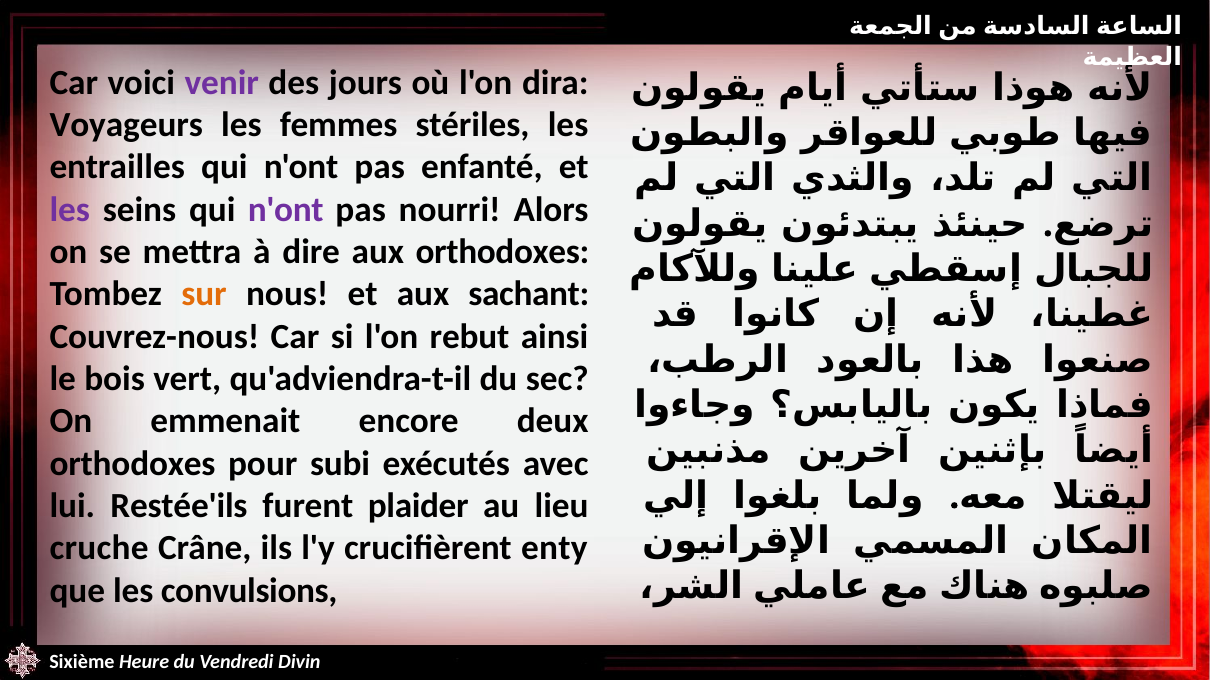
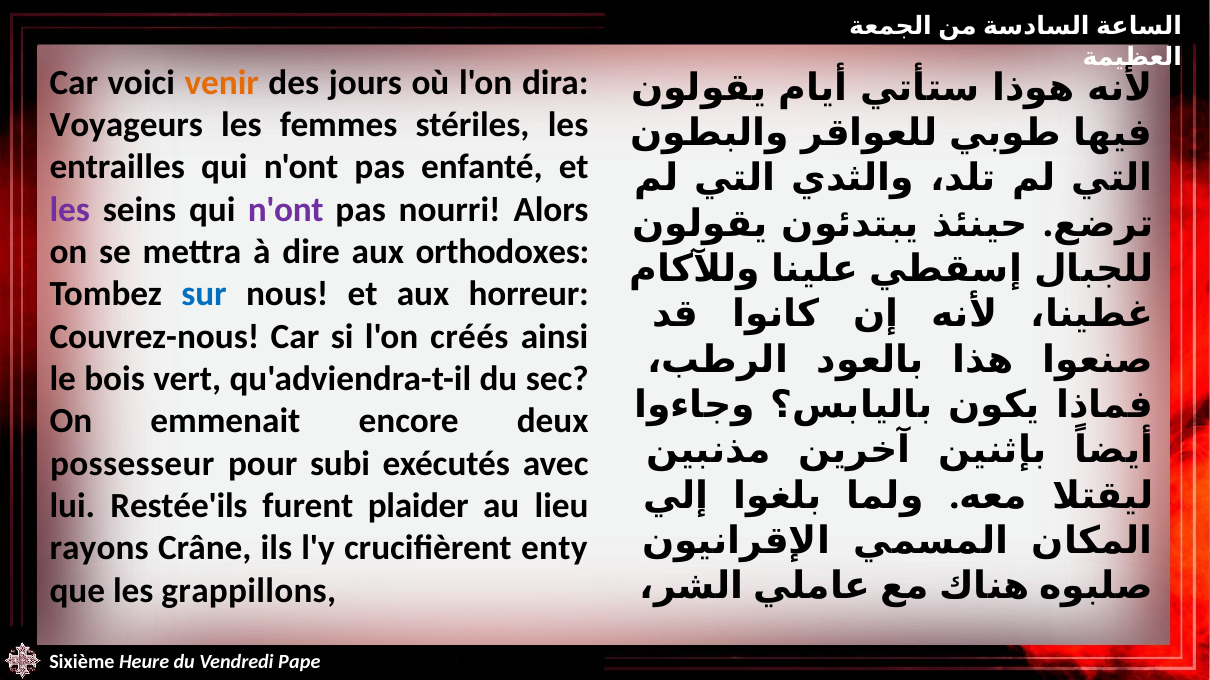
venir colour: purple -> orange
sur colour: orange -> blue
sachant: sachant -> horreur
rebut: rebut -> créés
orthodoxes at (133, 464): orthodoxes -> possesseur
cruche: cruche -> rayons
convulsions: convulsions -> grappillons
Divin: Divin -> Pape
